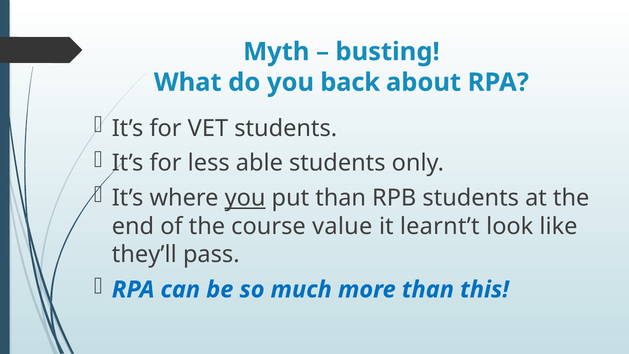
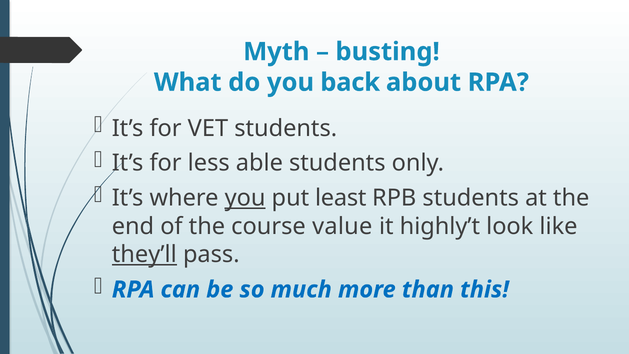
put than: than -> least
learnt’t: learnt’t -> highly’t
they’ll underline: none -> present
